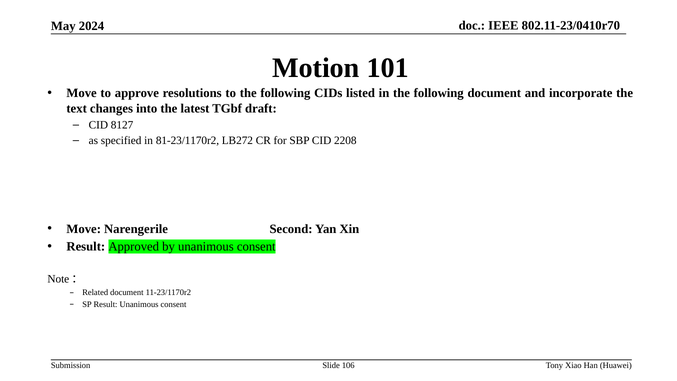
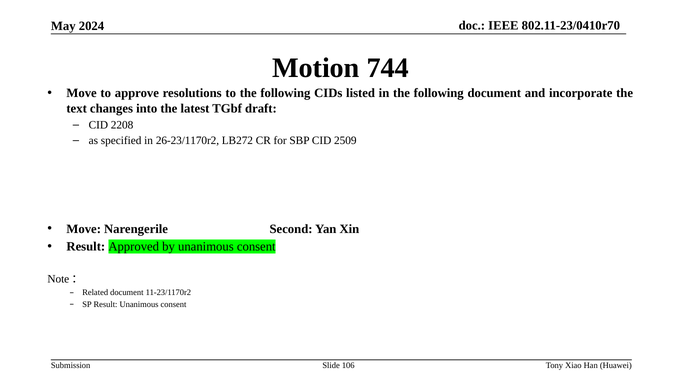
101: 101 -> 744
8127: 8127 -> 2208
81-23/1170r2: 81-23/1170r2 -> 26-23/1170r2
2208: 2208 -> 2509
